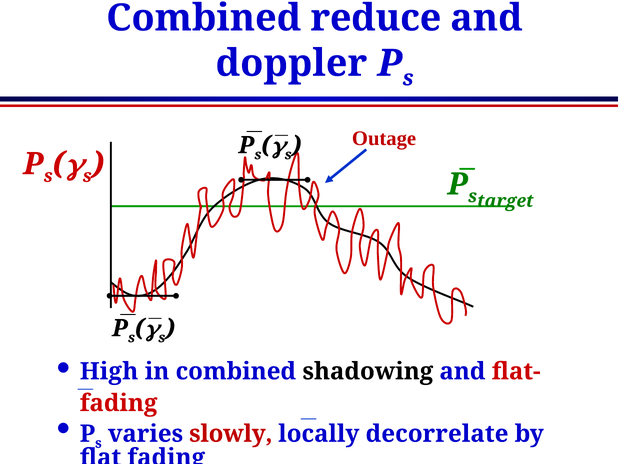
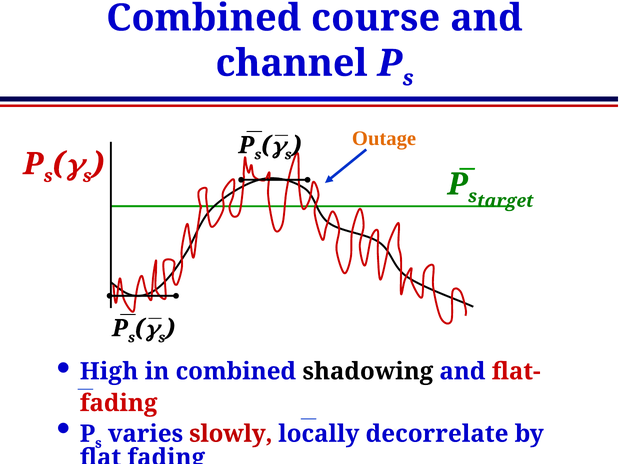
reduce: reduce -> course
doppler: doppler -> channel
Outage at (384, 138) colour: red -> orange
